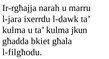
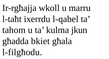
narah: narah -> wkoll
l-jara: l-jara -> l-taħt
l-dawk: l-dawk -> l-qabel
kulma at (14, 30): kulma -> tahom
